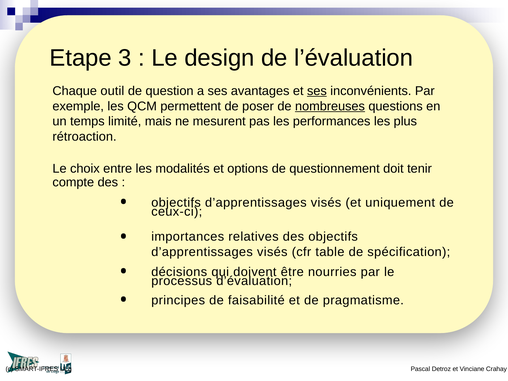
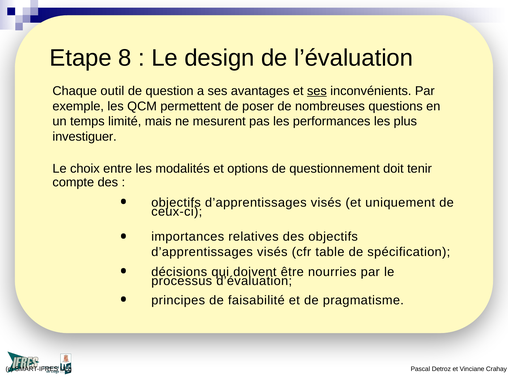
3: 3 -> 8
nombreuses underline: present -> none
rétroaction: rétroaction -> investiguer
